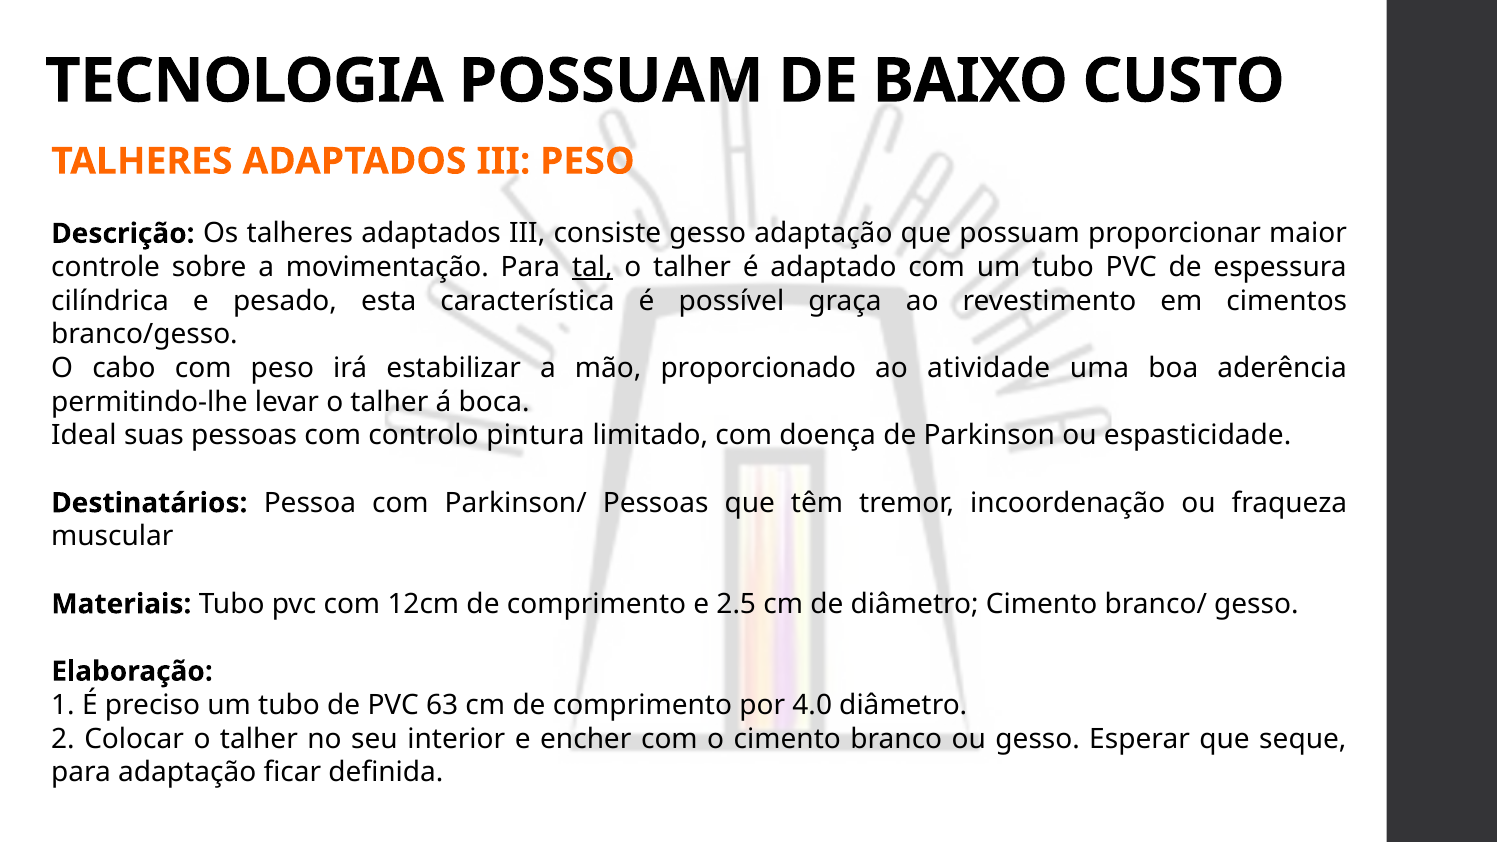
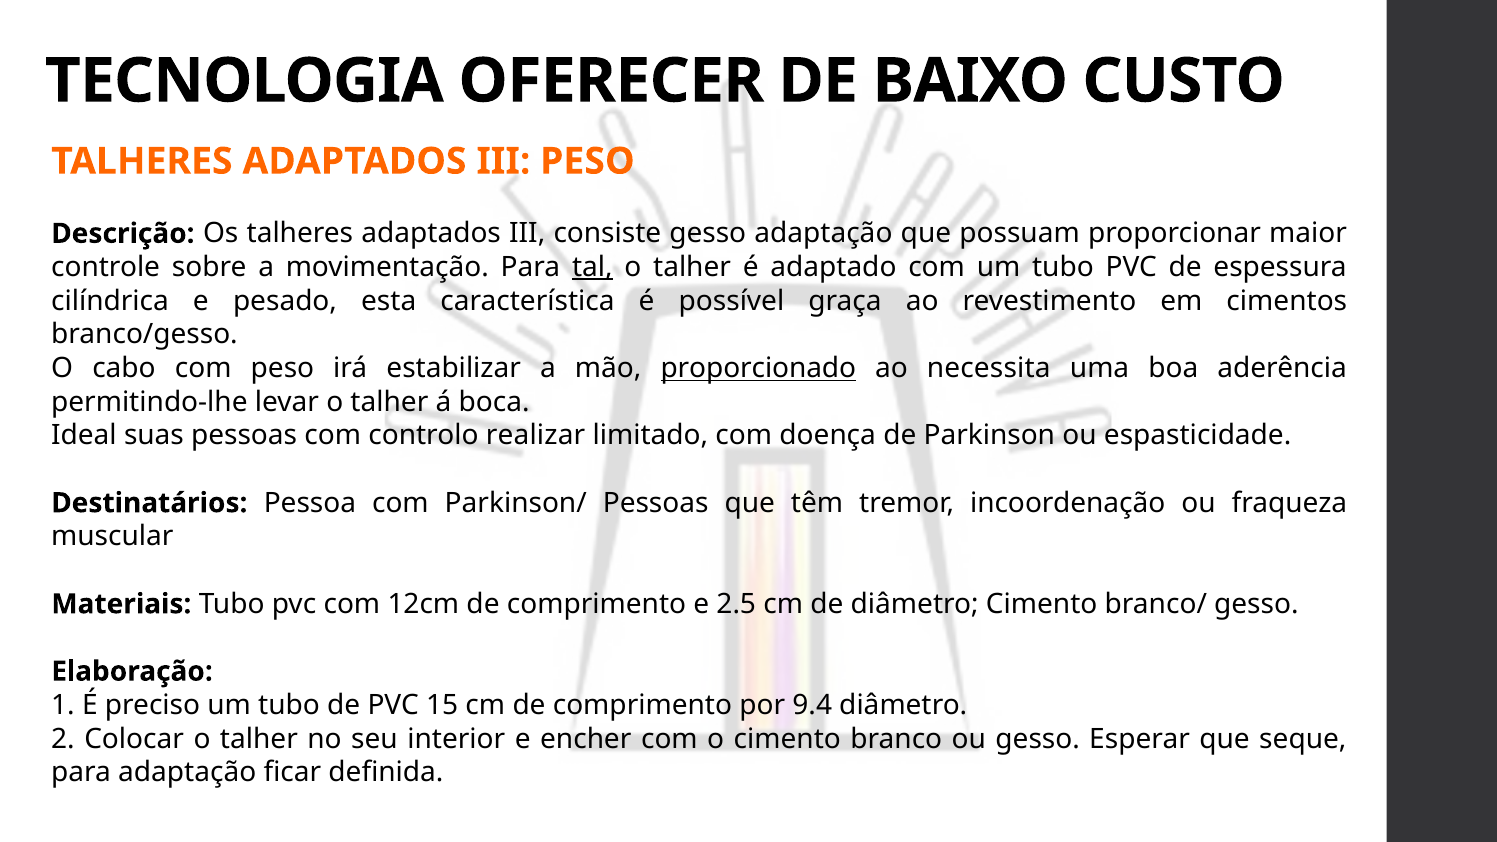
TECNOLOGIA POSSUAM: POSSUAM -> OFERECER
proporcionado underline: none -> present
atividade: atividade -> necessita
pintura: pintura -> realizar
63: 63 -> 15
4.0: 4.0 -> 9.4
